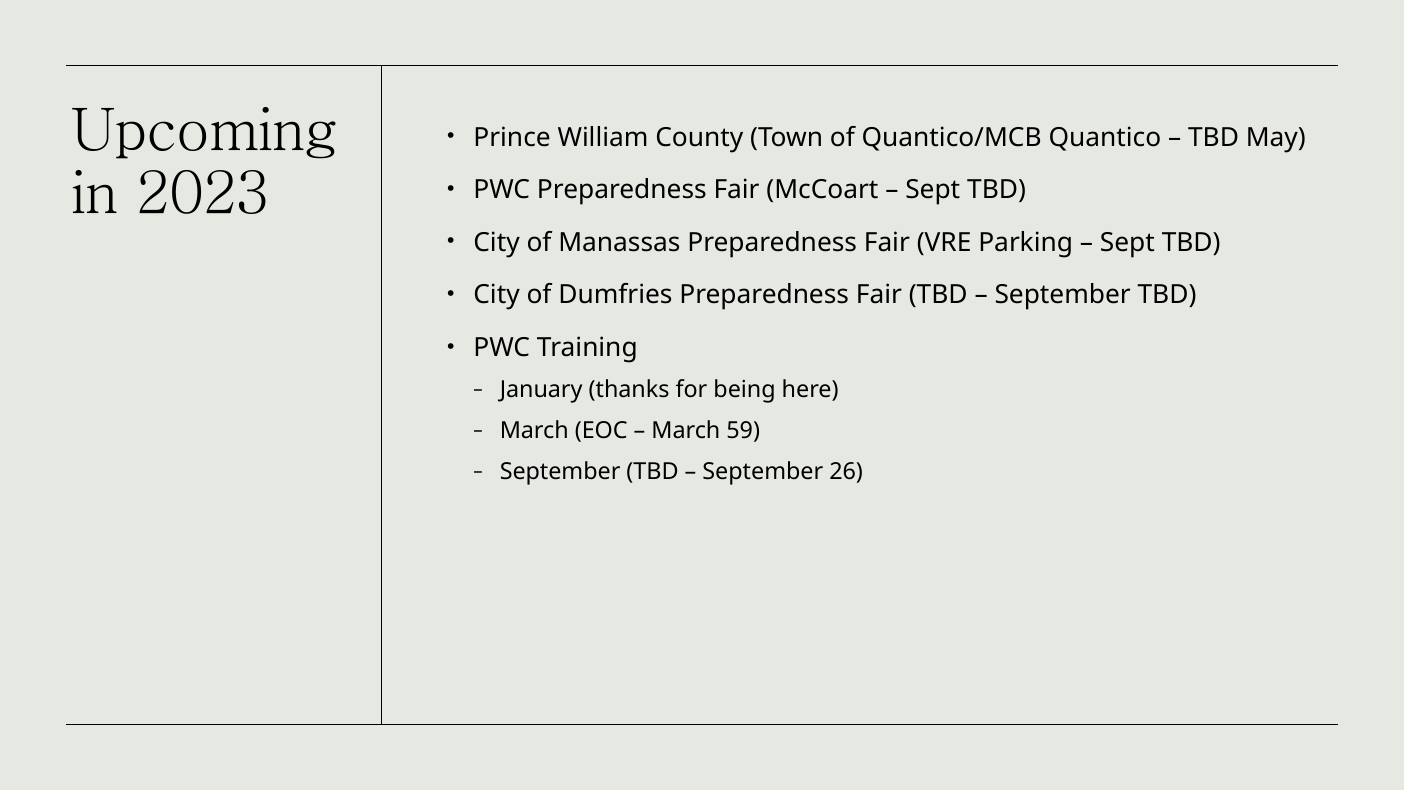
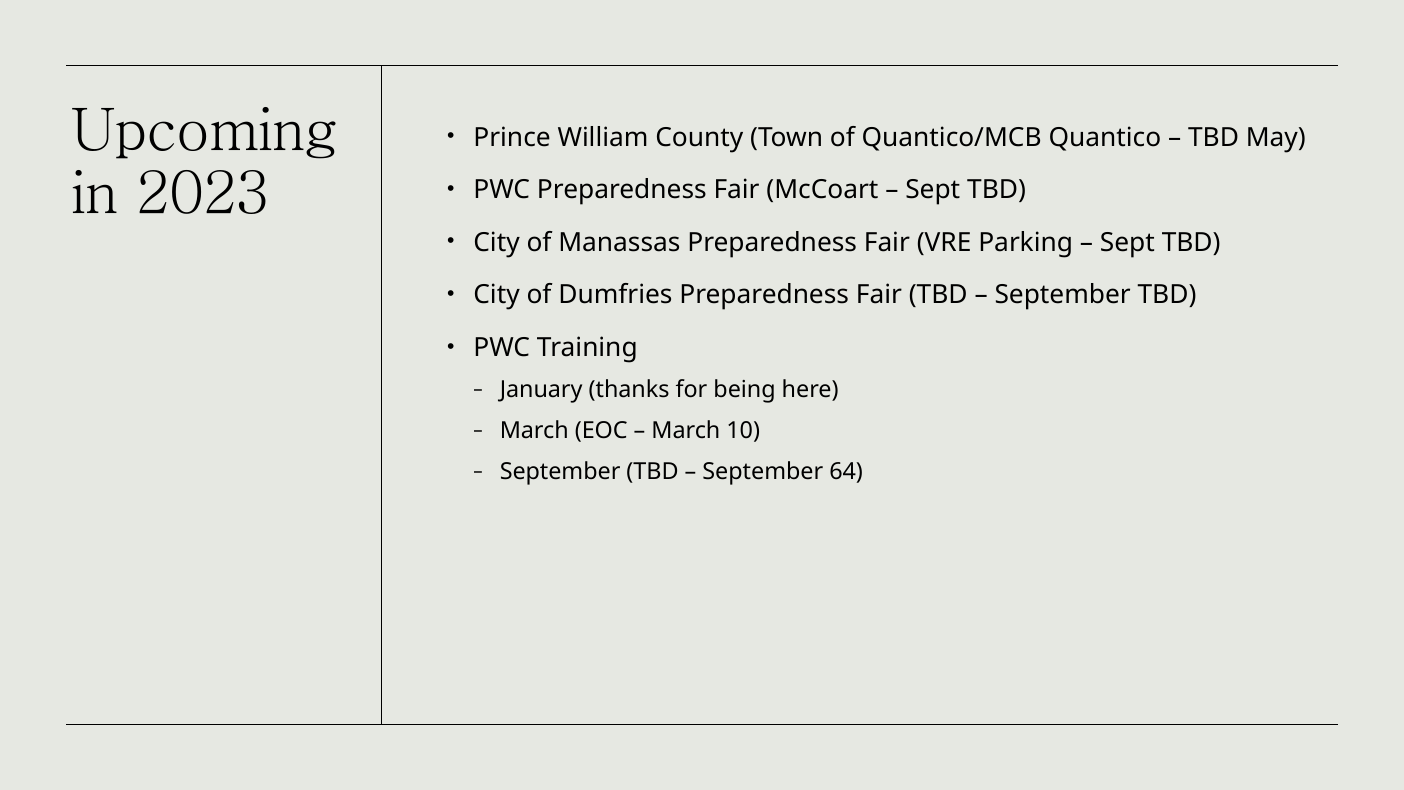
59: 59 -> 10
26: 26 -> 64
